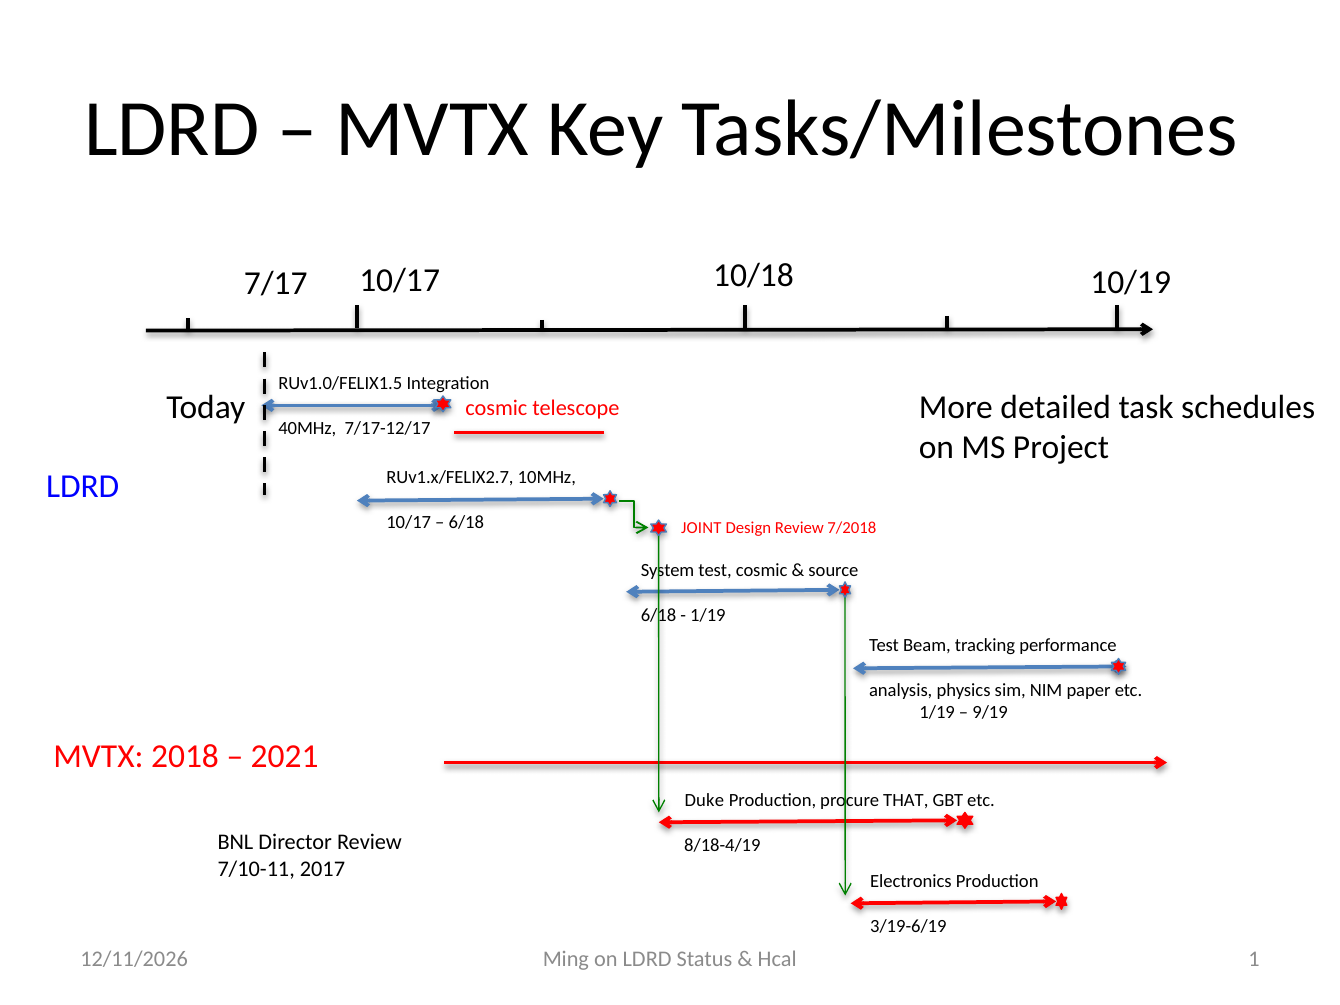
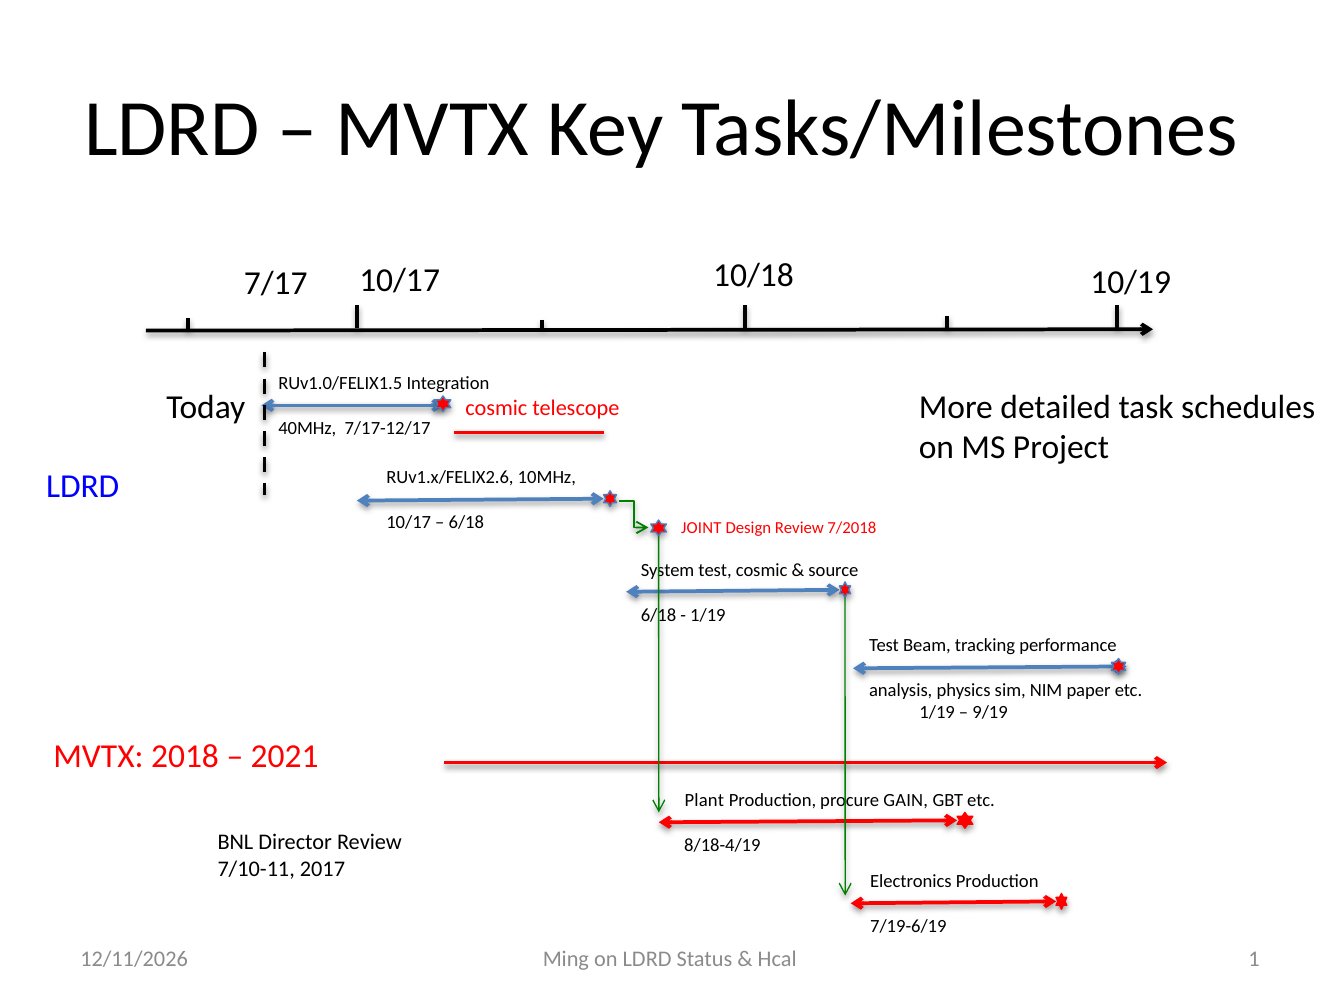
RUv1.x/FELIX2.7: RUv1.x/FELIX2.7 -> RUv1.x/FELIX2.6
Duke: Duke -> Plant
THAT: THAT -> GAIN
3/19-6/19: 3/19-6/19 -> 7/19-6/19
